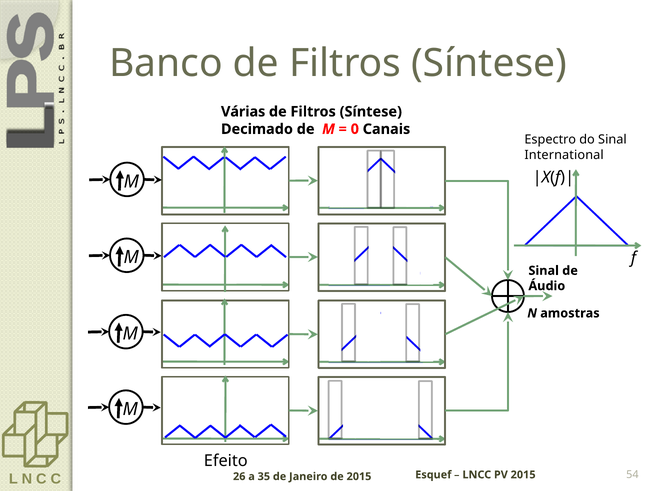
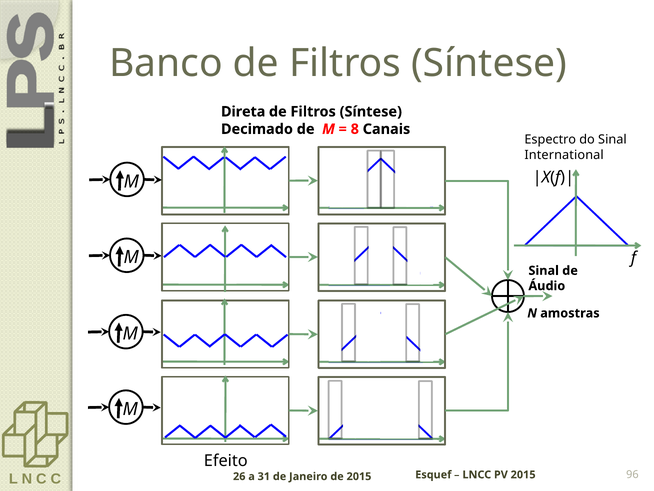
Várias: Várias -> Direta
0: 0 -> 8
54: 54 -> 96
35: 35 -> 31
